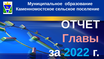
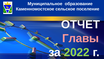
2022 colour: light blue -> light green
